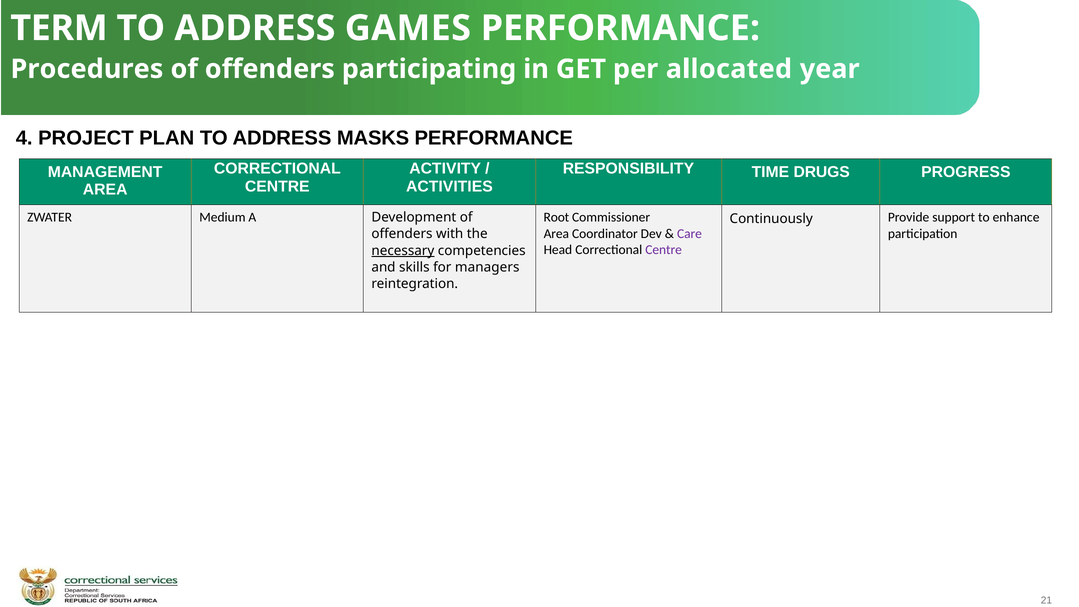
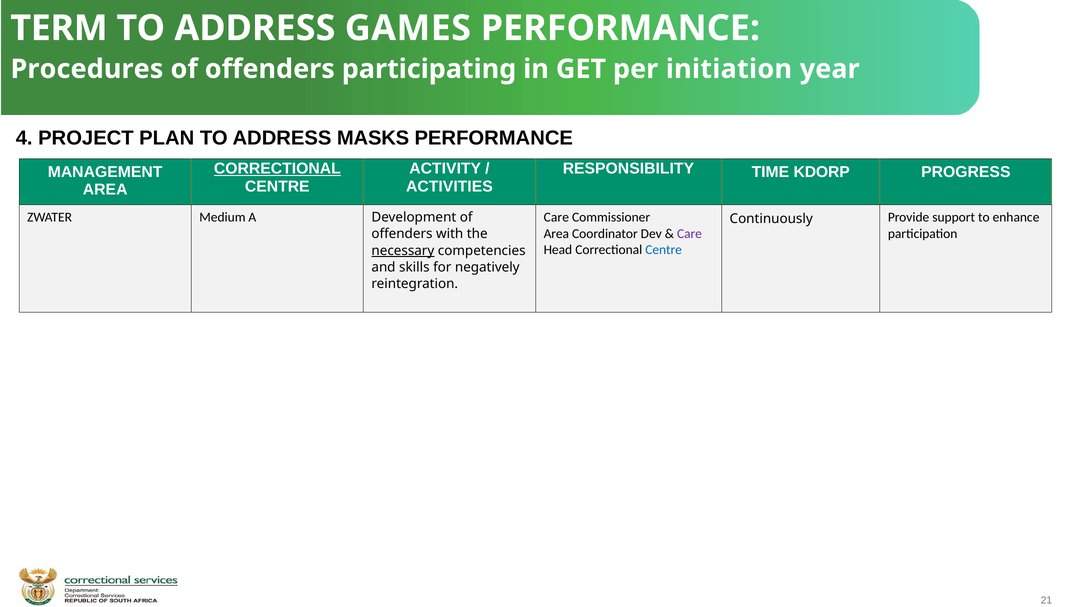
allocated: allocated -> initiation
CORRECTIONAL at (277, 169) underline: none -> present
DRUGS: DRUGS -> KDORP
Root at (556, 217): Root -> Care
Centre at (664, 250) colour: purple -> blue
managers: managers -> negatively
